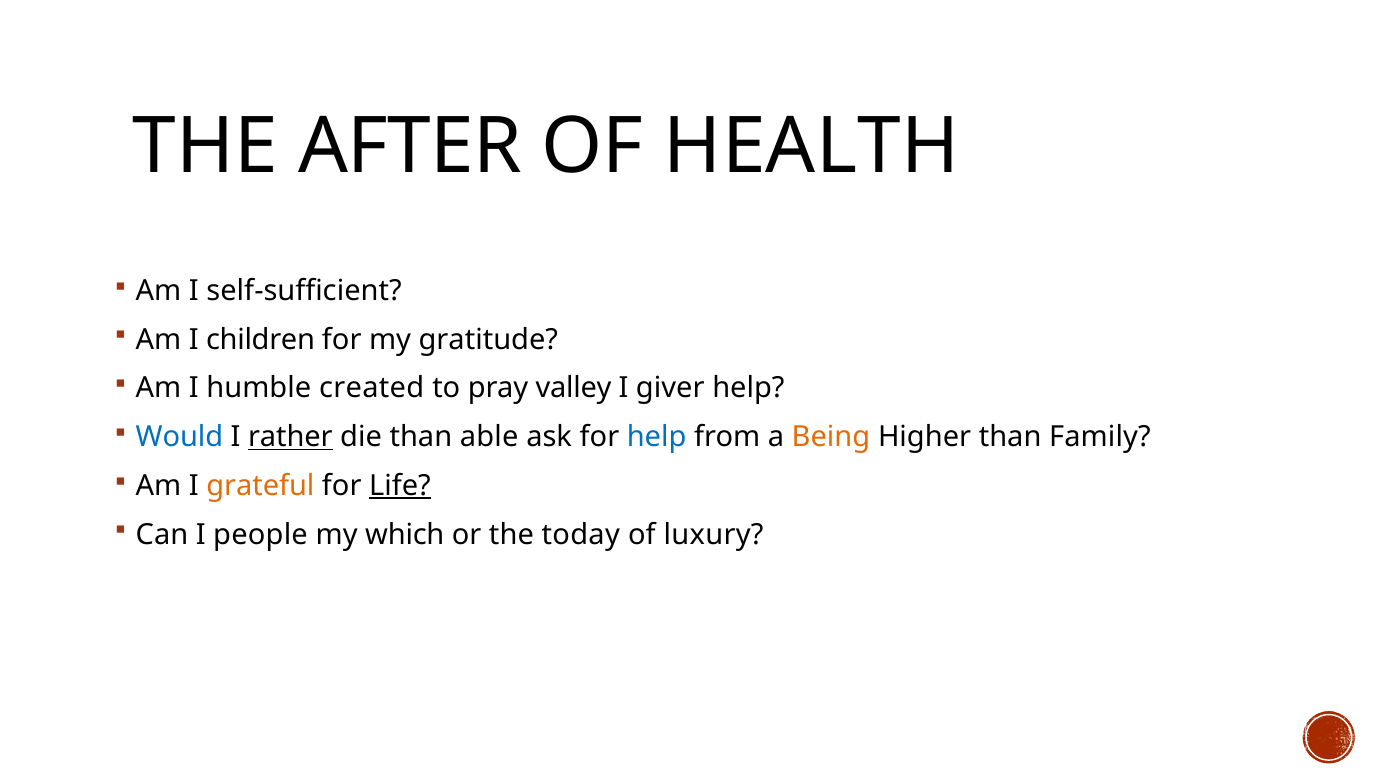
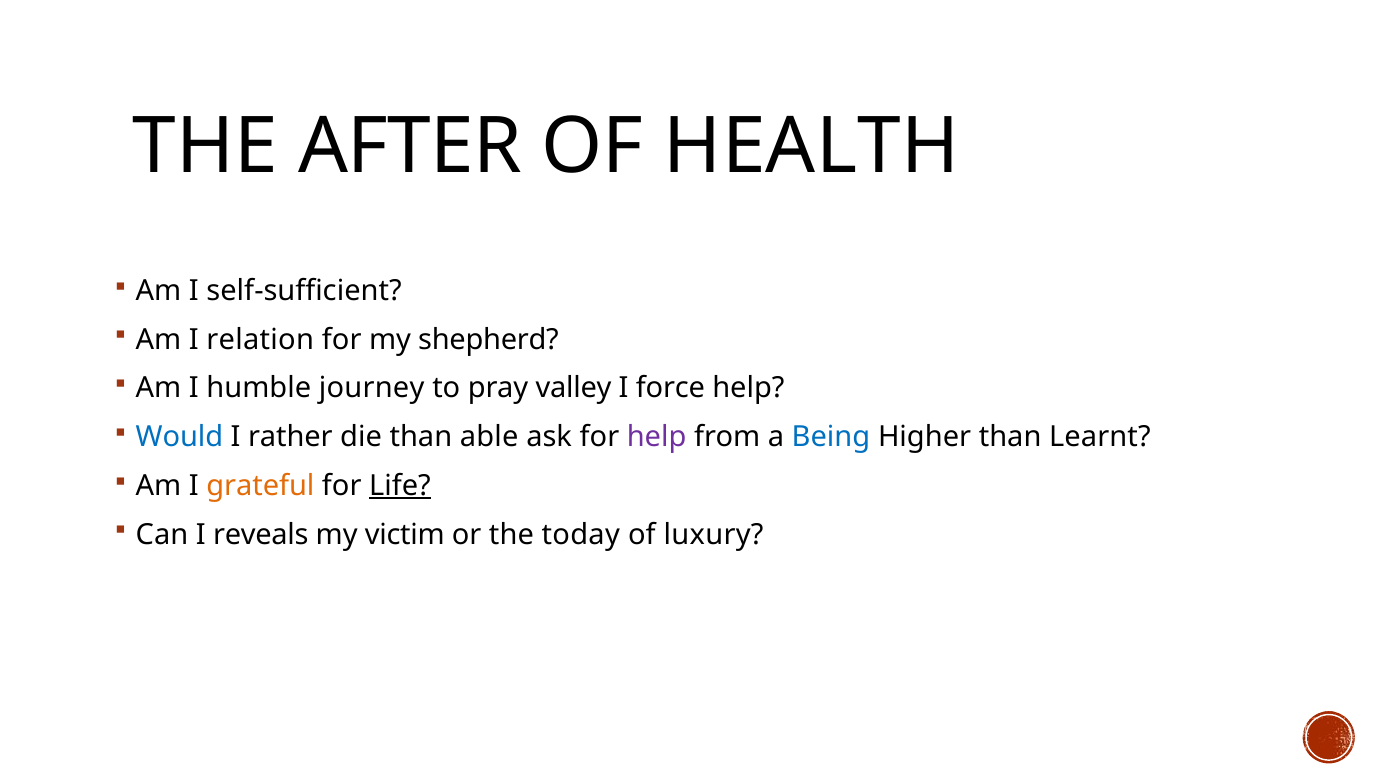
children: children -> relation
gratitude: gratitude -> shepherd
created: created -> journey
giver: giver -> force
rather underline: present -> none
help at (657, 437) colour: blue -> purple
Being colour: orange -> blue
Family: Family -> Learnt
people: people -> reveals
which: which -> victim
